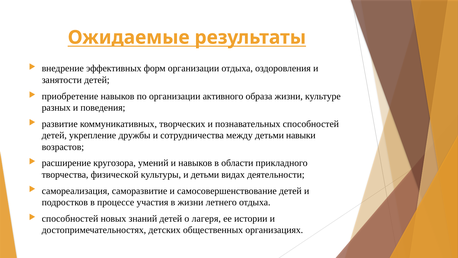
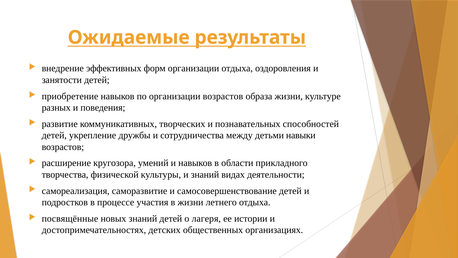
организации активного: активного -> возрастов
и детьми: детьми -> знаний
способностей at (70, 218): способностей -> посвящённые
